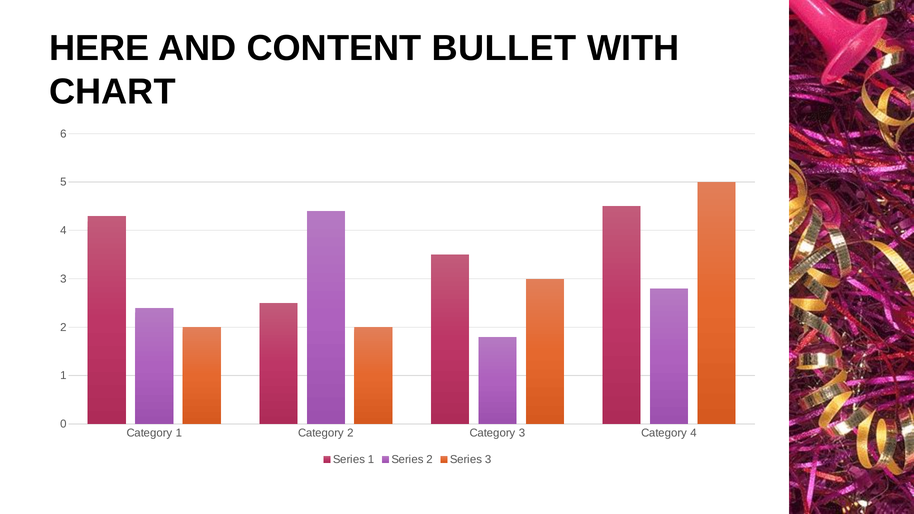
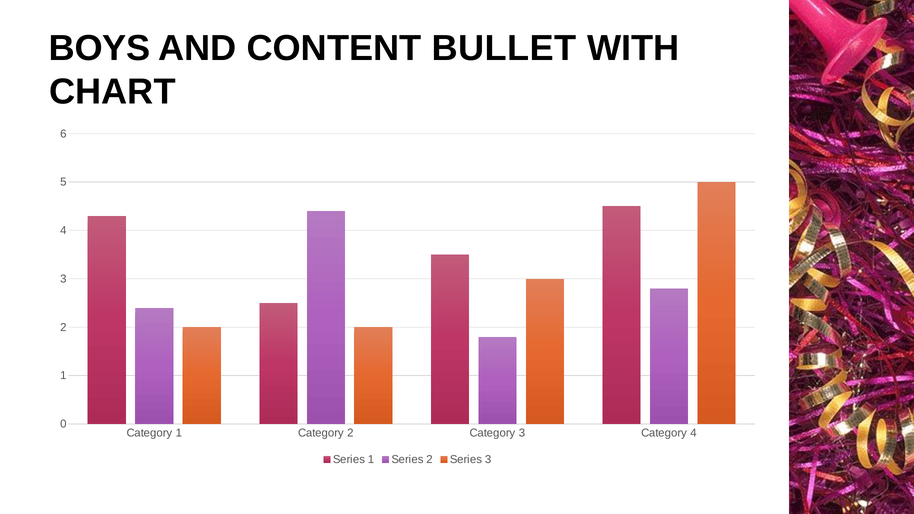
HERE: HERE -> BOYS
